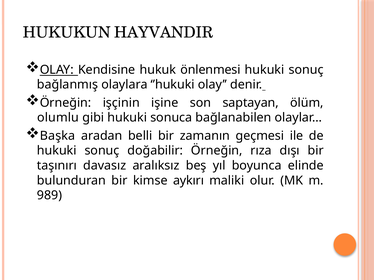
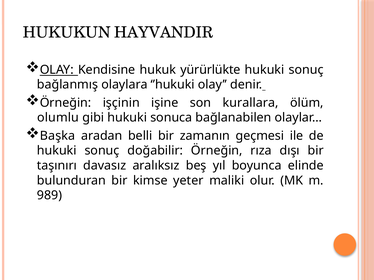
önlenmesi: önlenmesi -> yürürlükte
saptayan: saptayan -> kurallara
aykırı: aykırı -> yeter
